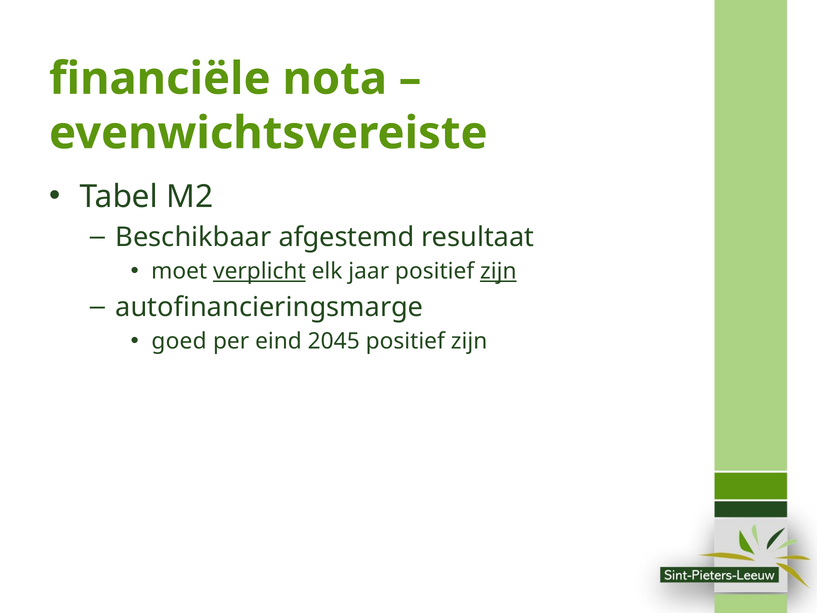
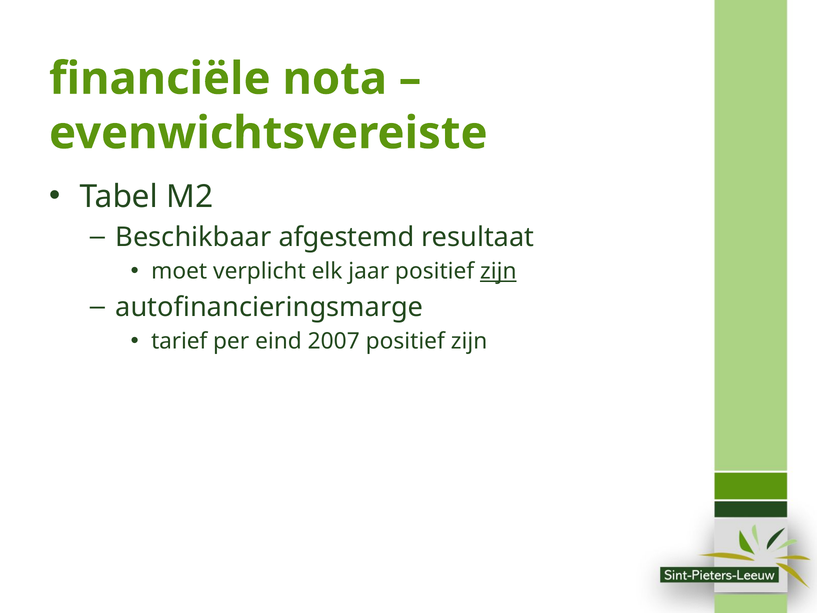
verplicht underline: present -> none
goed: goed -> tarief
2045: 2045 -> 2007
